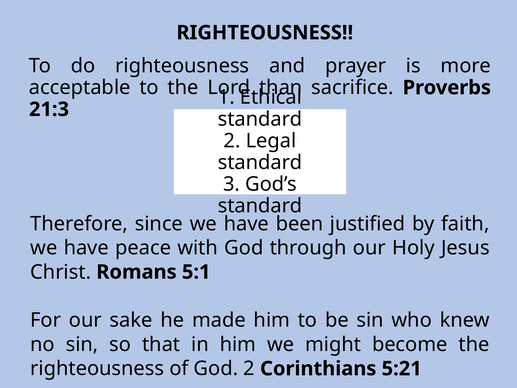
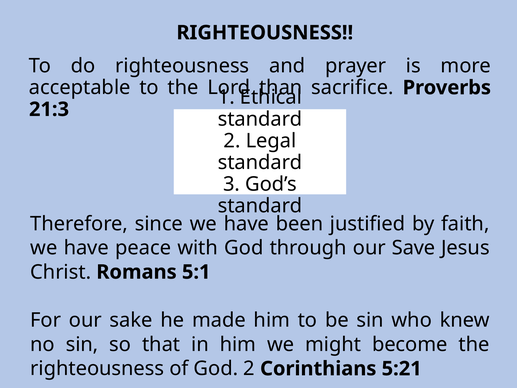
Holy: Holy -> Save
